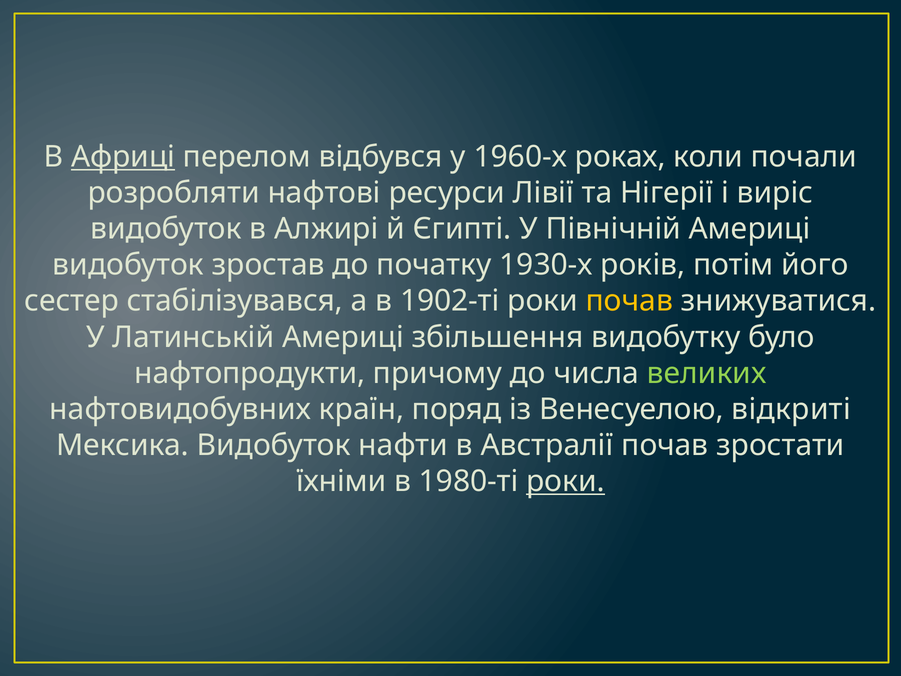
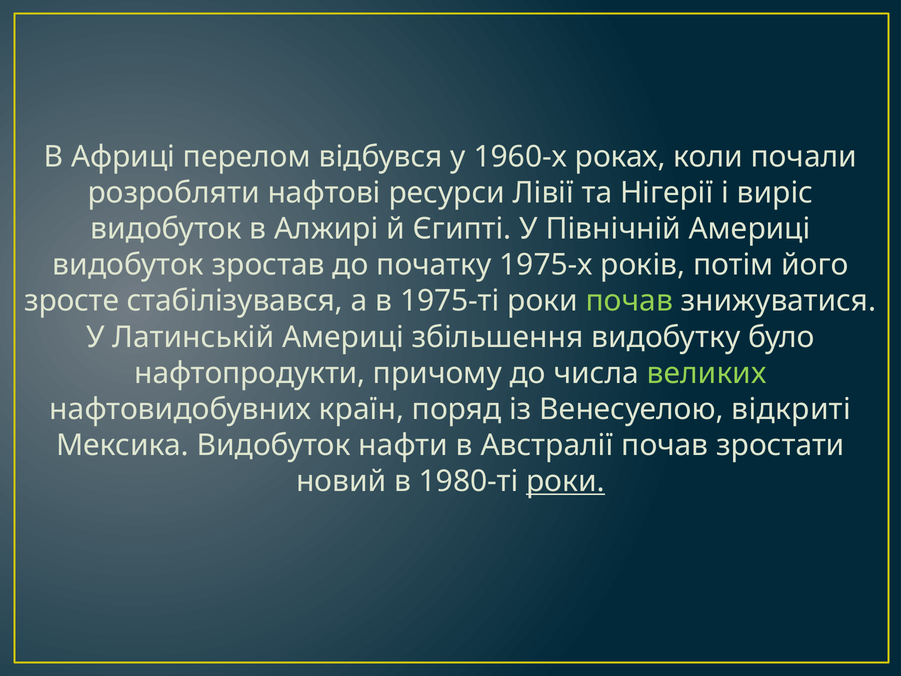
Африці underline: present -> none
1930-х: 1930-х -> 1975-х
сестер: сестер -> зросте
1902-ті: 1902-ті -> 1975-ті
почав at (629, 301) colour: yellow -> light green
їхніми: їхніми -> новий
